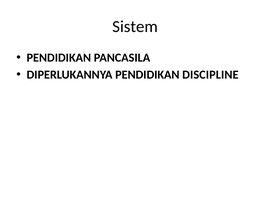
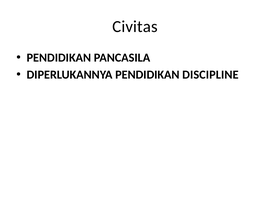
Sistem: Sistem -> Civitas
